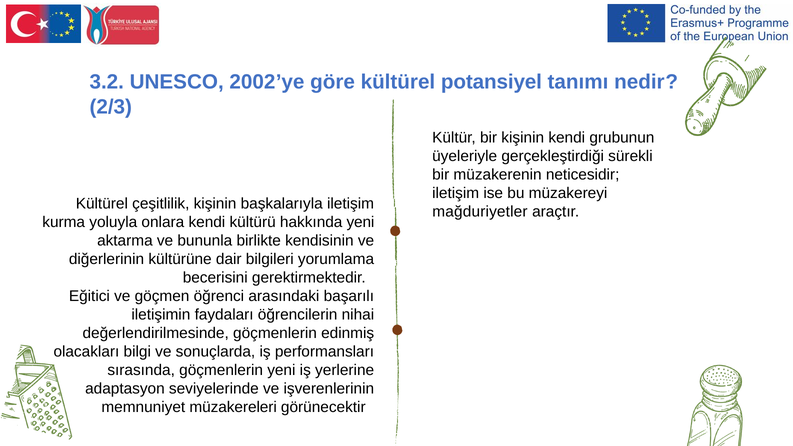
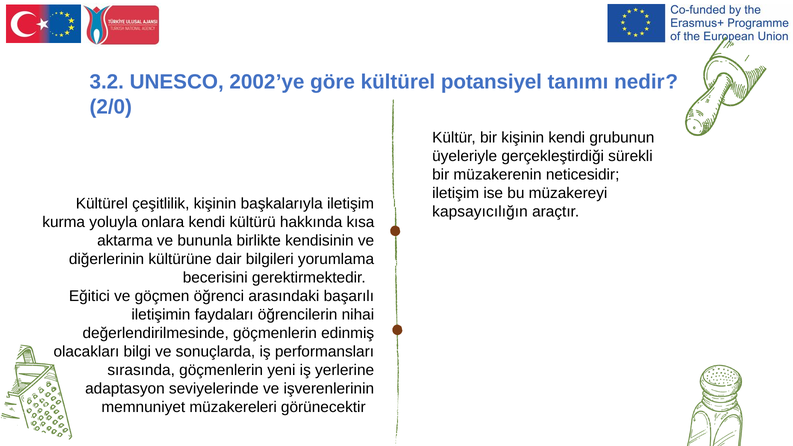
2/3: 2/3 -> 2/0
mağduriyetler: mağduriyetler -> kapsayıcılığın
hakkında yeni: yeni -> kısa
